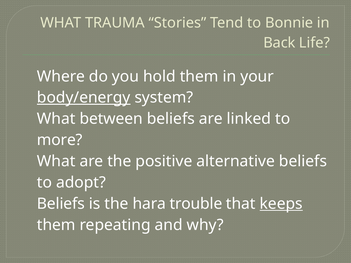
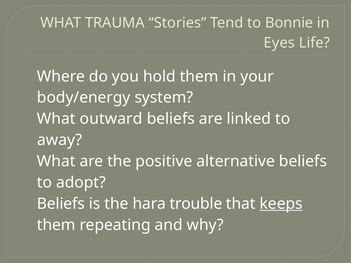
Back: Back -> Eyes
body/energy underline: present -> none
between: between -> outward
more: more -> away
